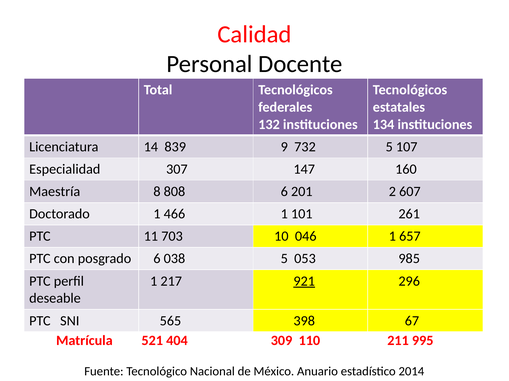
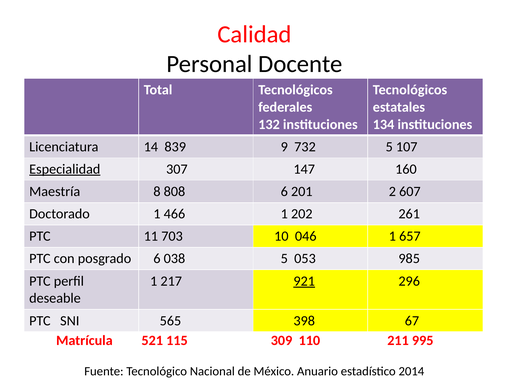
Especialidad underline: none -> present
101: 101 -> 202
404: 404 -> 115
